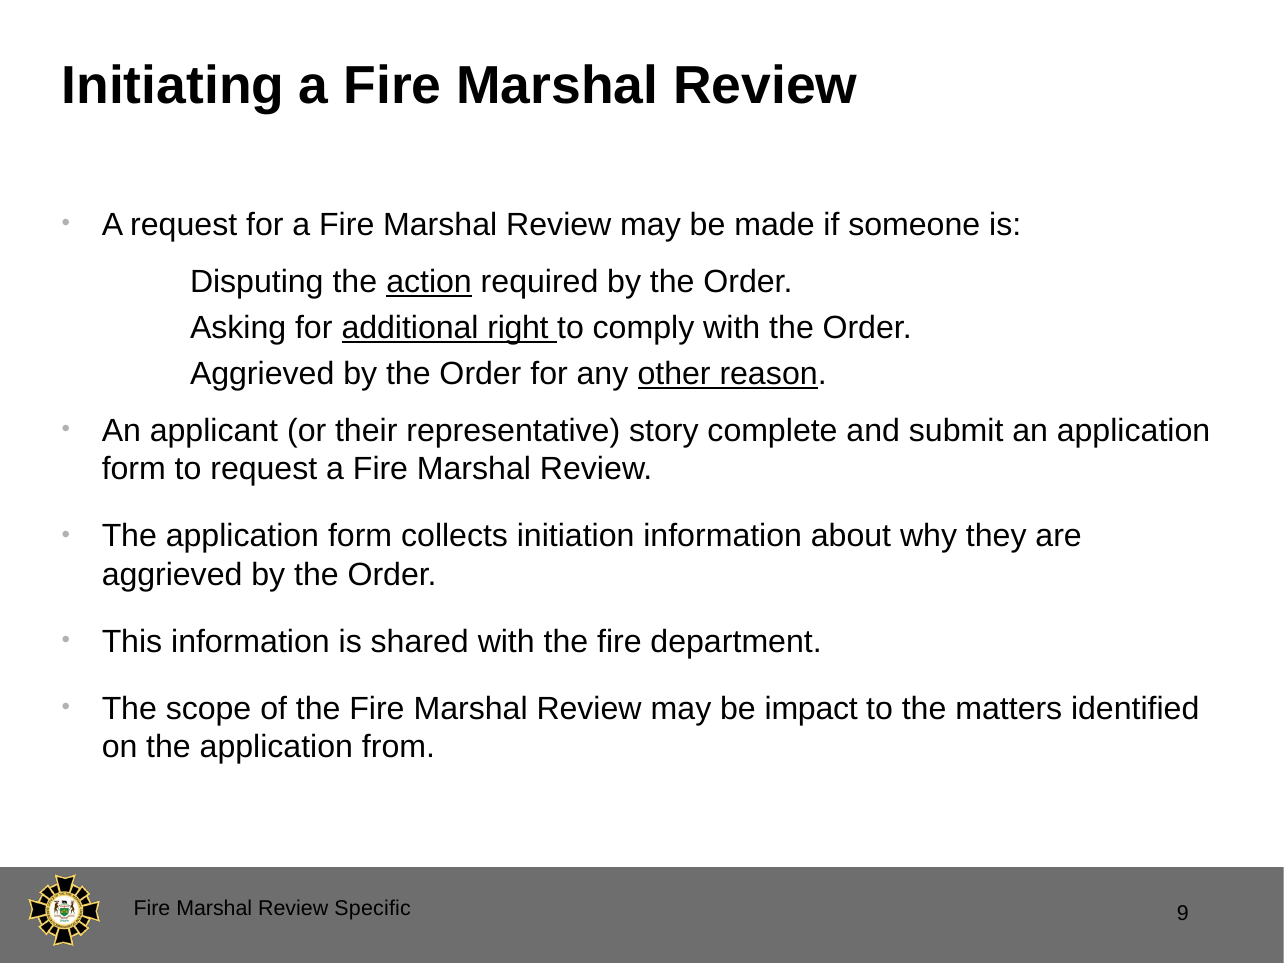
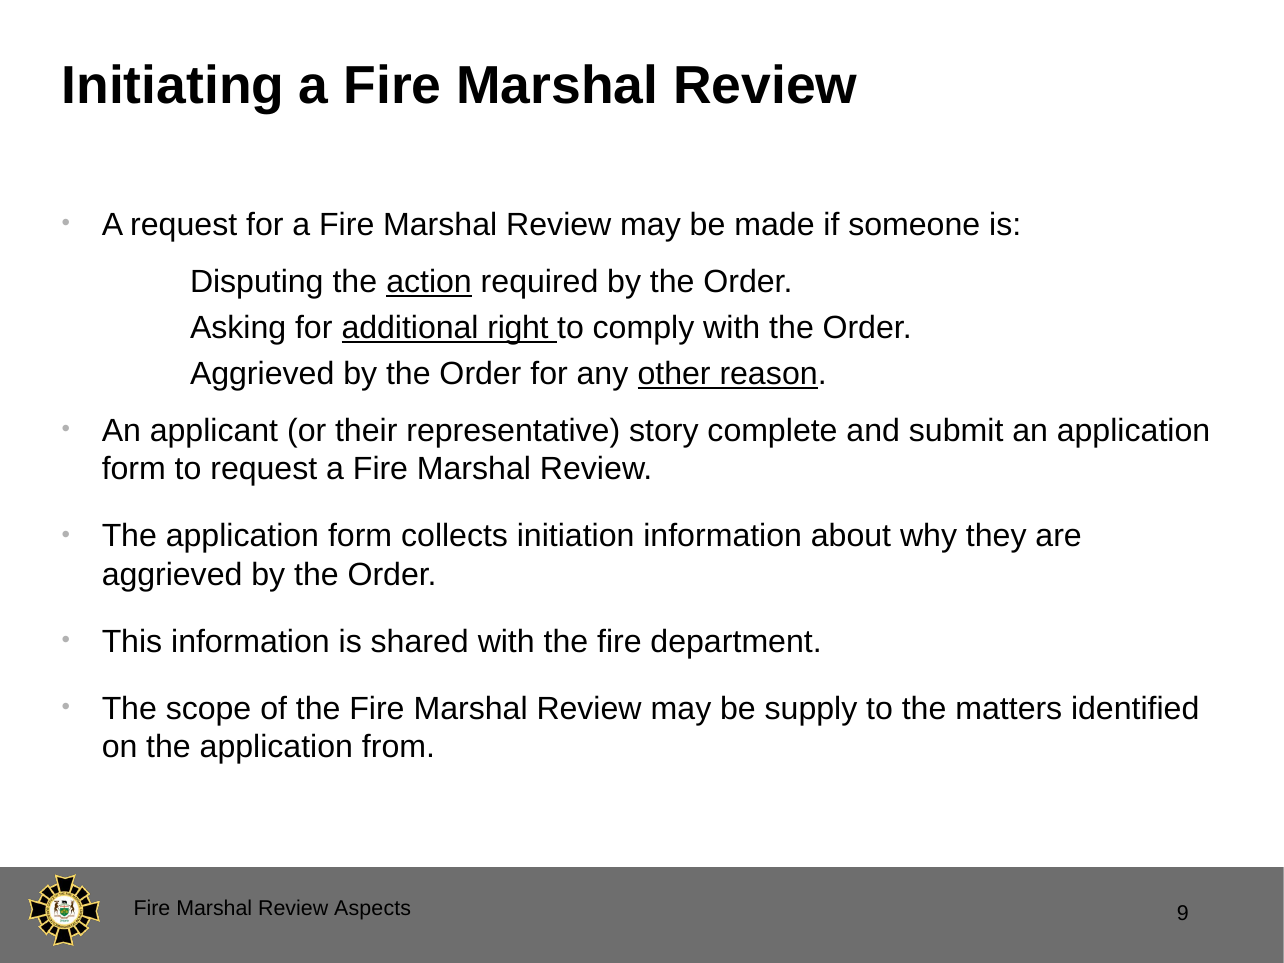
impact: impact -> supply
Specific: Specific -> Aspects
